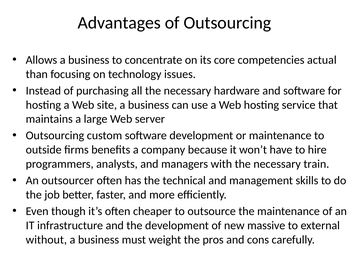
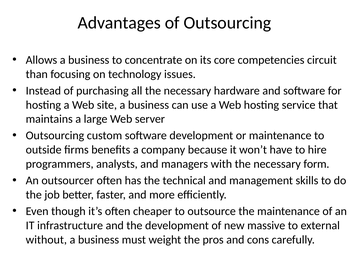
actual: actual -> circuit
train: train -> form
